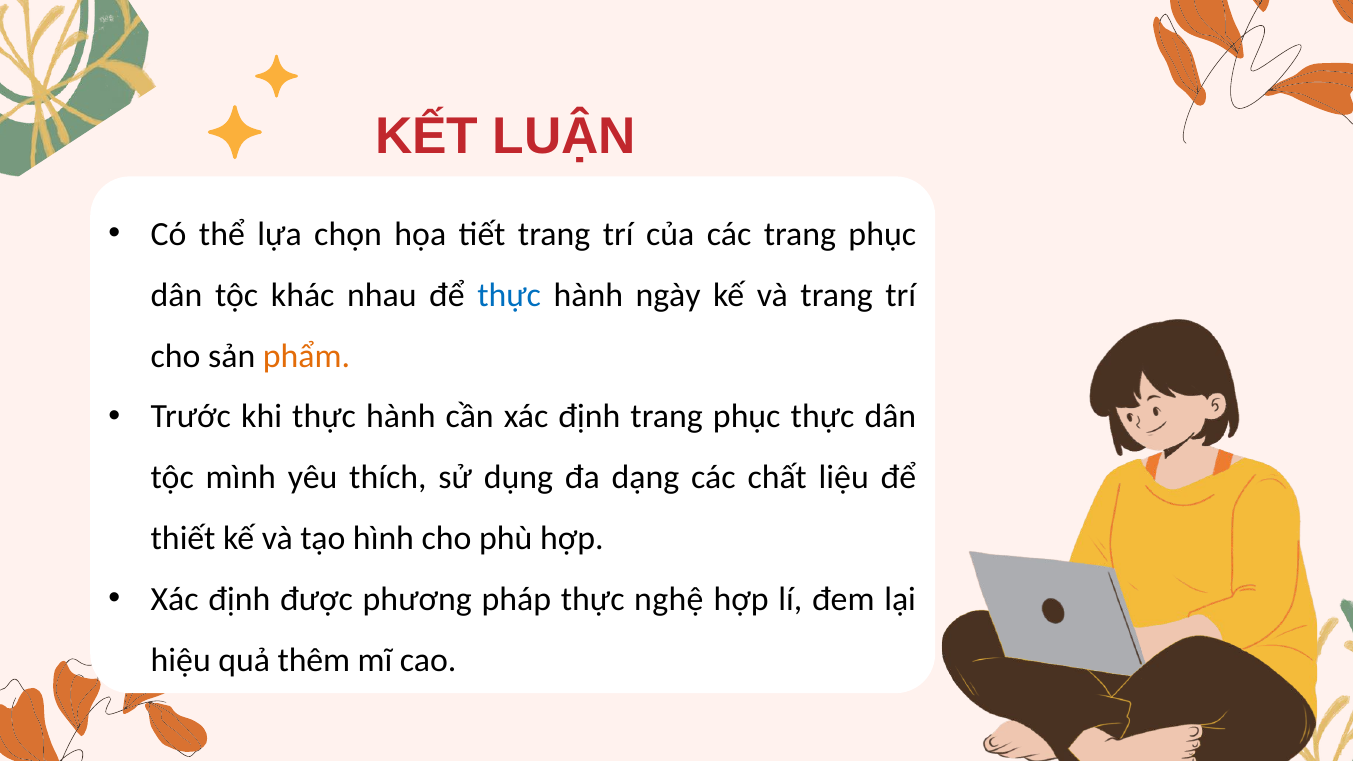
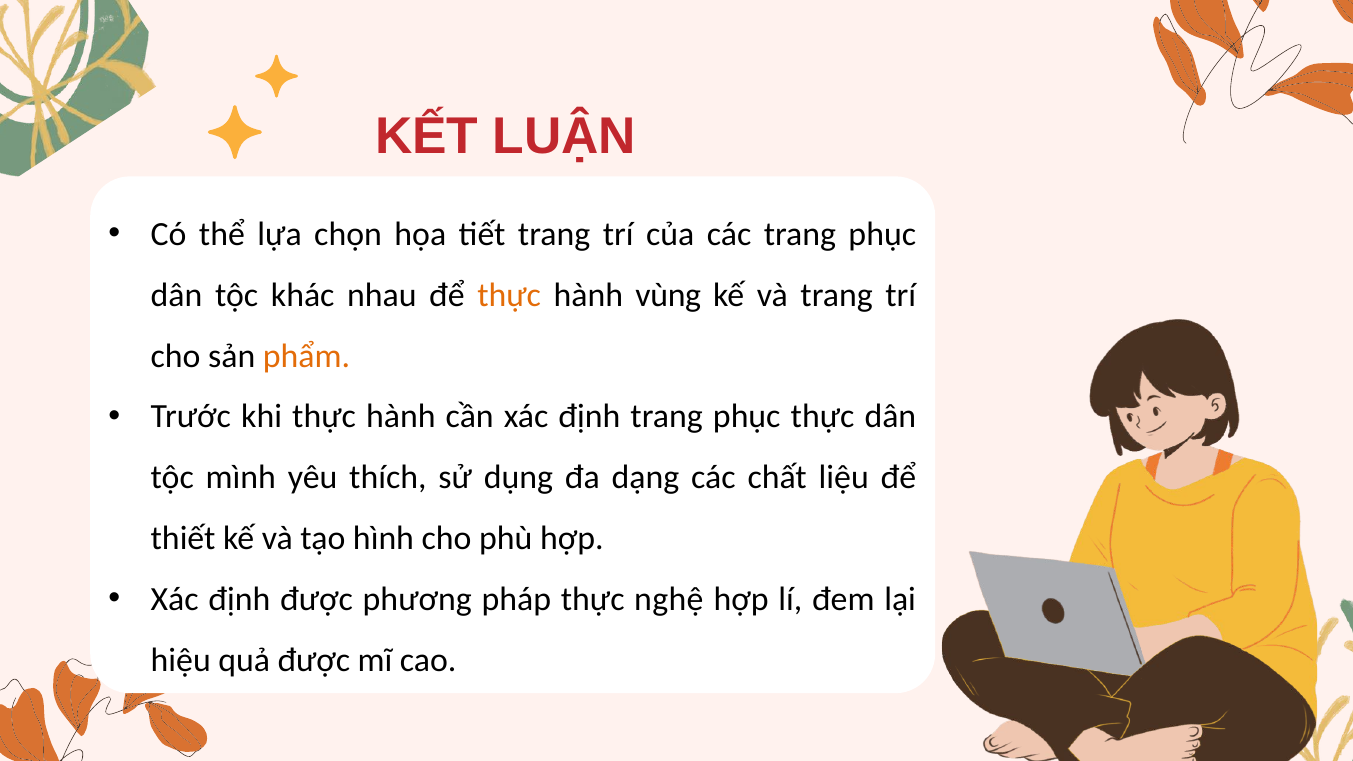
thực at (509, 295) colour: blue -> orange
ngày: ngày -> vùng
quả thêm: thêm -> được
